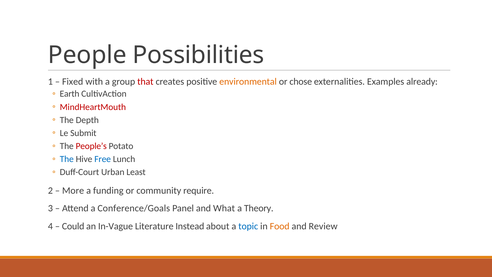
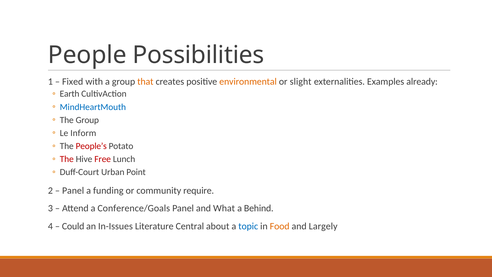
that colour: red -> orange
chose: chose -> slight
MindHeartMouth colour: red -> blue
The Depth: Depth -> Group
Submit: Submit -> Inform
The at (67, 159) colour: blue -> red
Free colour: blue -> red
Least: Least -> Point
More at (73, 191): More -> Panel
Theory: Theory -> Behind
In-Vague: In-Vague -> In-Issues
Instead: Instead -> Central
Review: Review -> Largely
